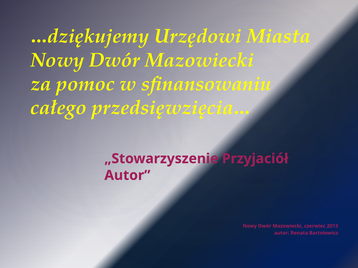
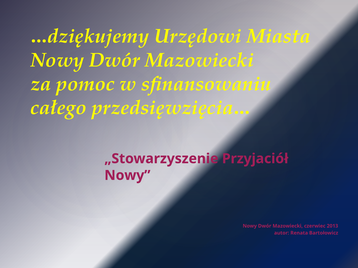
Autor at (127, 176): Autor -> Nowy
